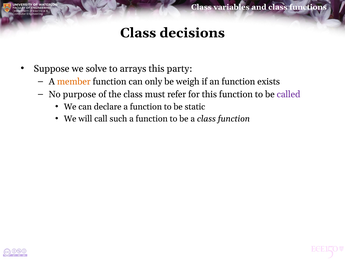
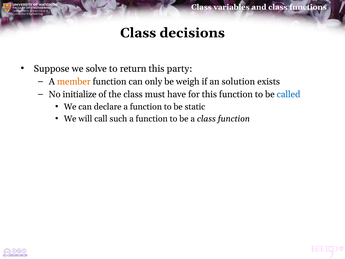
arrays: arrays -> return
an function: function -> solution
purpose: purpose -> initialize
refer: refer -> have
called colour: purple -> blue
